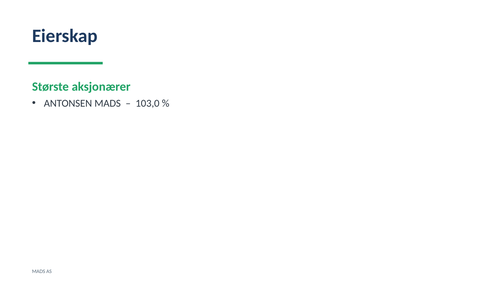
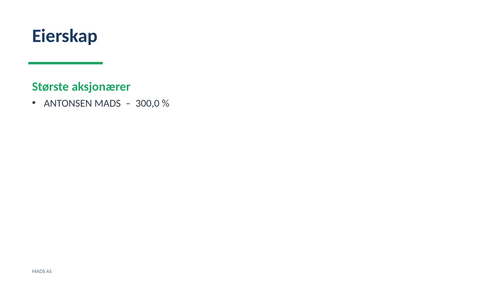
103,0: 103,0 -> 300,0
